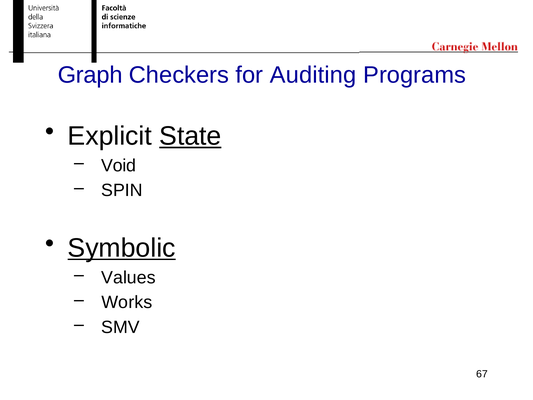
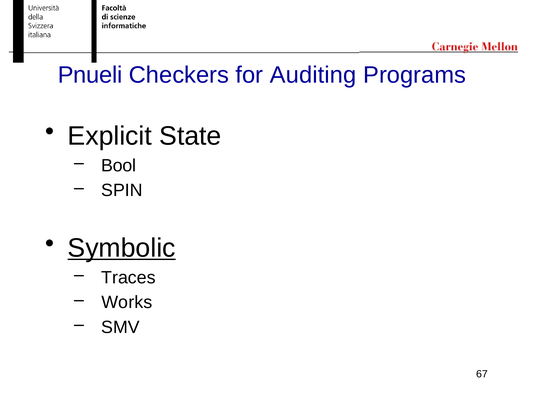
Graph: Graph -> Pnueli
State underline: present -> none
Void: Void -> Bool
Values: Values -> Traces
